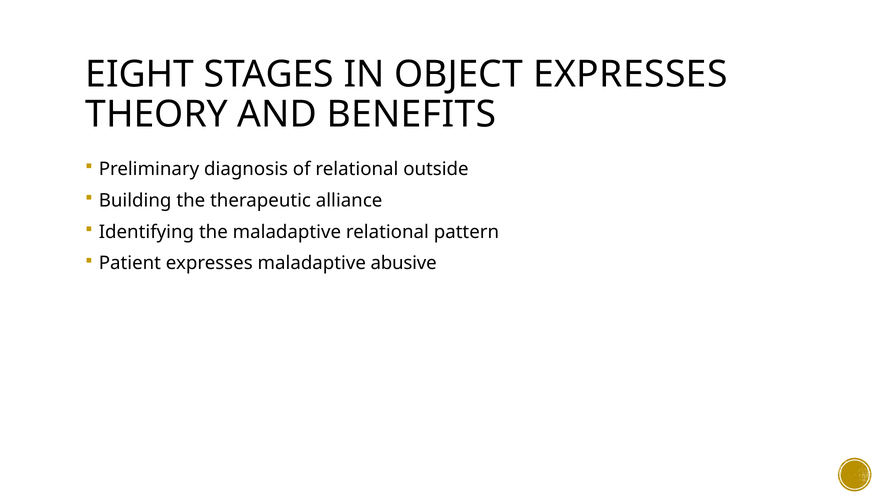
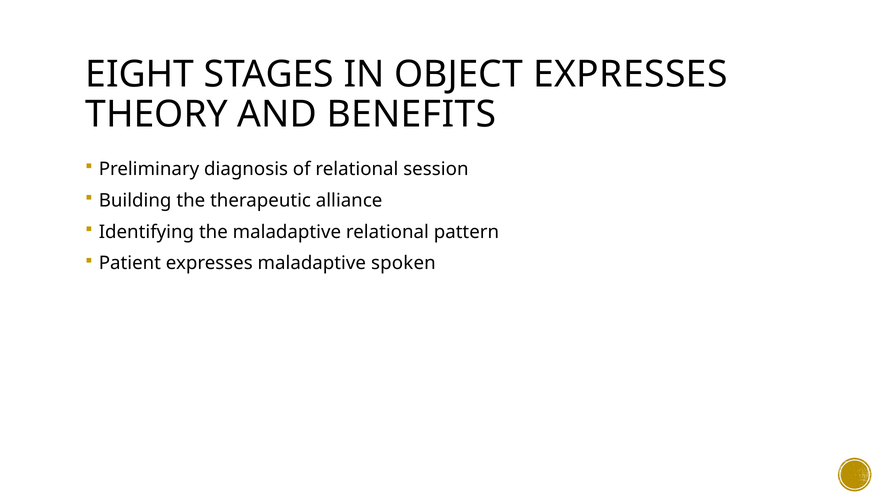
outside: outside -> session
abusive: abusive -> spoken
